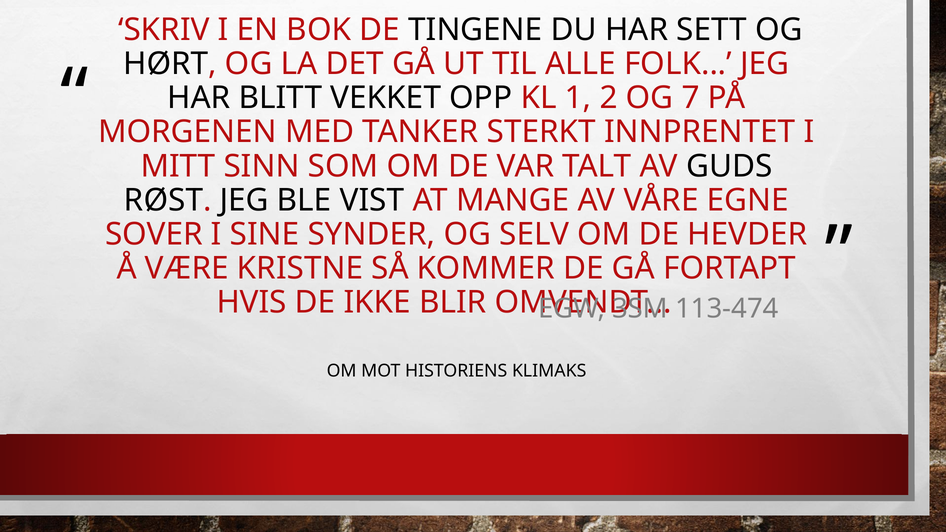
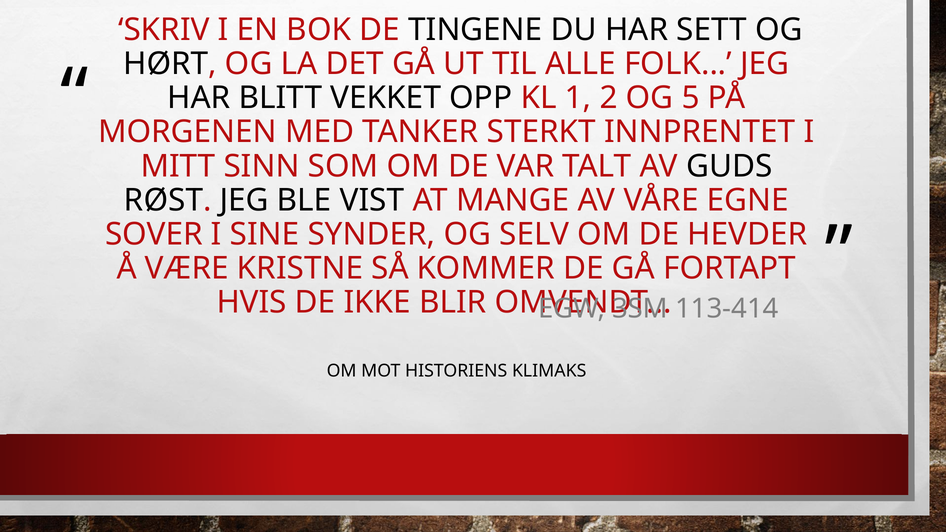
7: 7 -> 5
113-474: 113-474 -> 113-414
